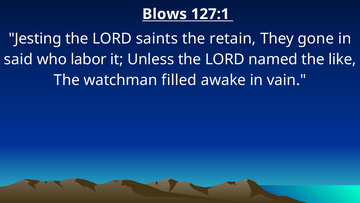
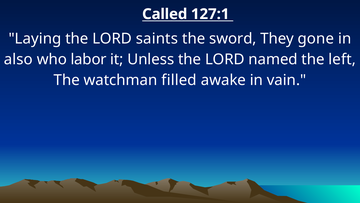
Blows: Blows -> Called
Jesting: Jesting -> Laying
retain: retain -> sword
said: said -> also
like: like -> left
